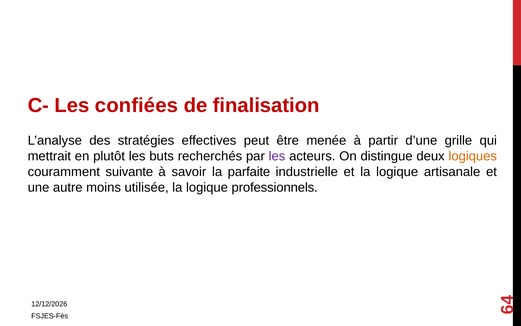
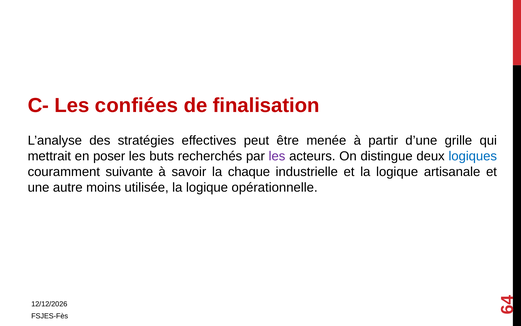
plutôt: plutôt -> poser
logiques colour: orange -> blue
parfaite: parfaite -> chaque
professionnels: professionnels -> opérationnelle
